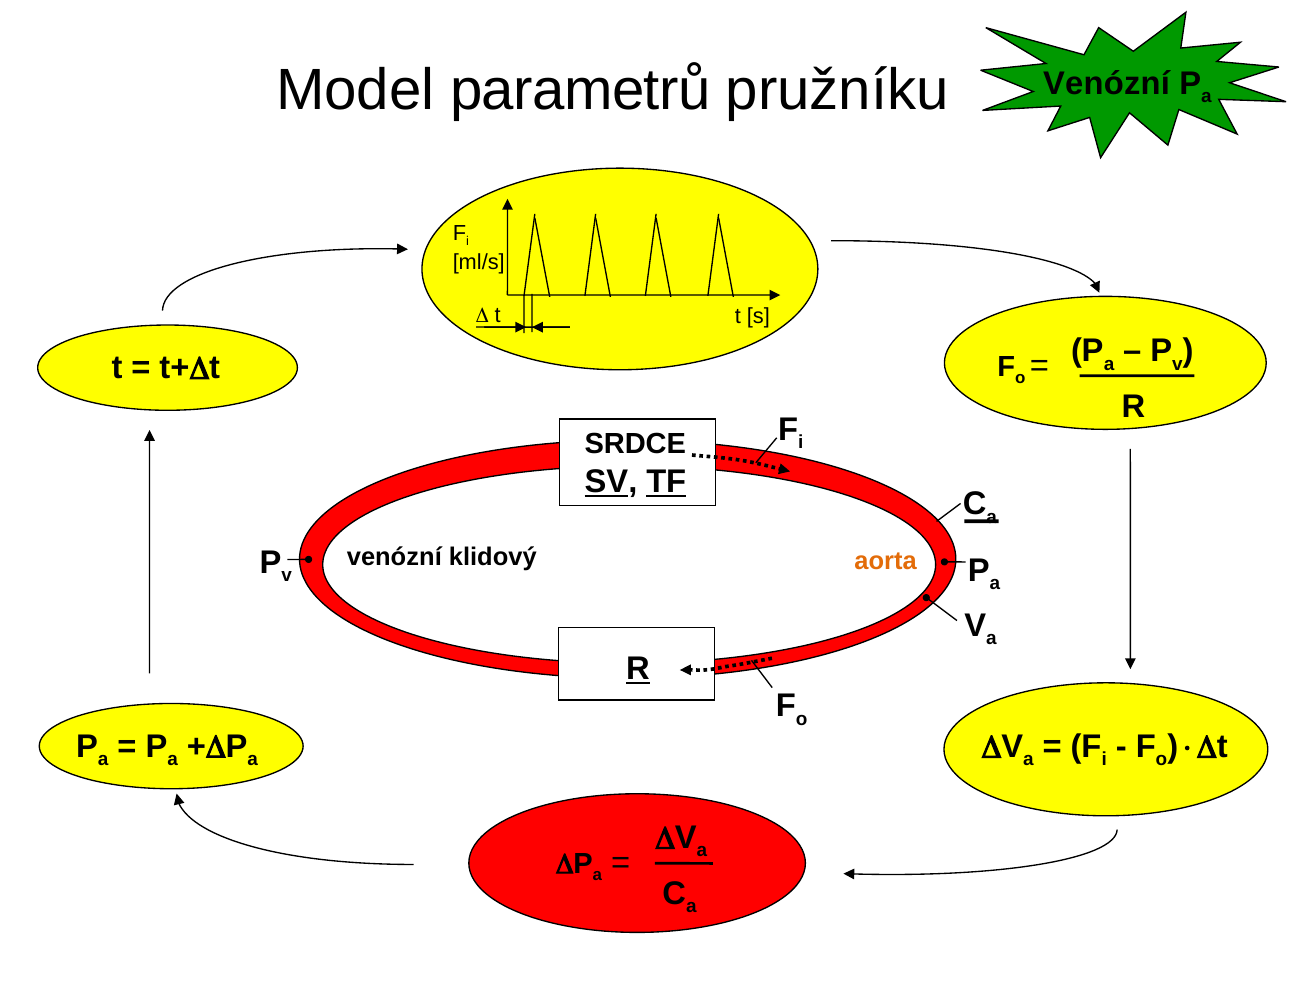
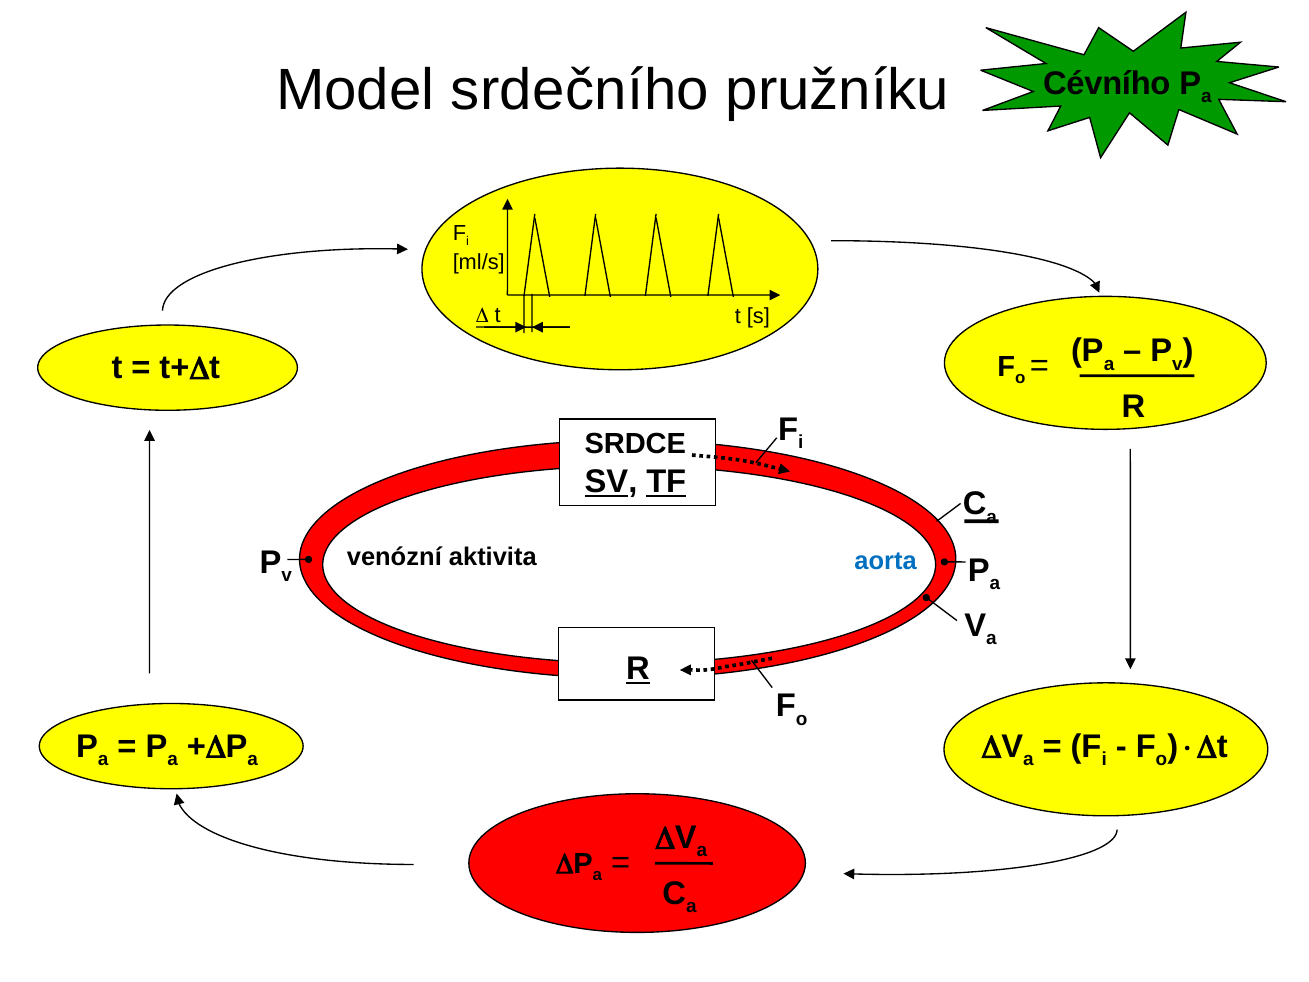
parametrů: parametrů -> srdečního
Venózní at (1107, 84): Venózní -> Cévního
klidový: klidový -> aktivita
aorta colour: orange -> blue
